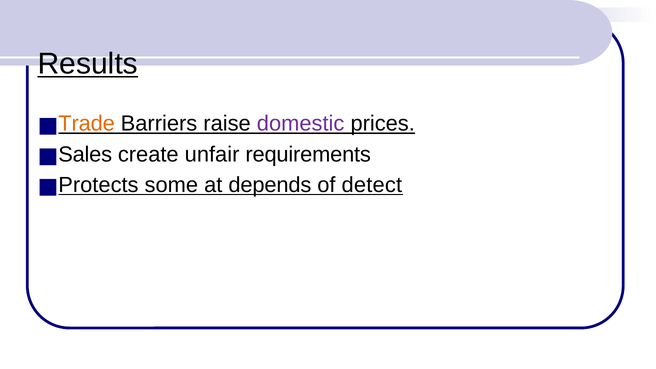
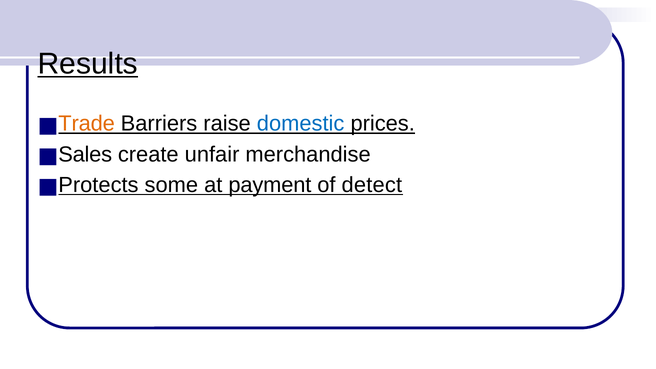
domestic colour: purple -> blue
requirements: requirements -> merchandise
depends: depends -> payment
